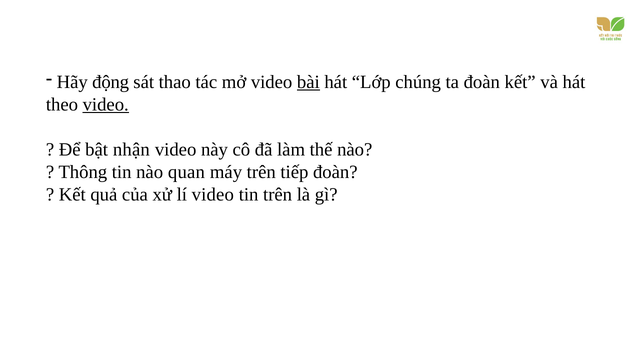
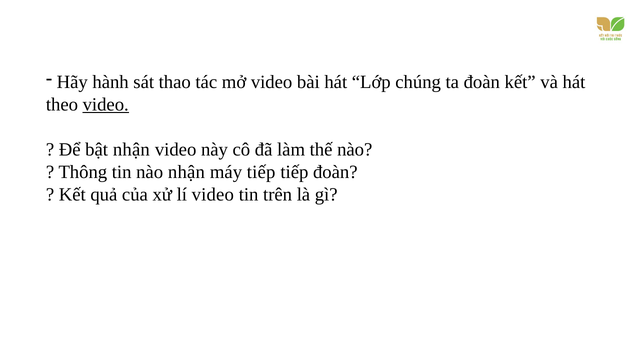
động: động -> hành
bài underline: present -> none
nào quan: quan -> nhận
máy trên: trên -> tiếp
